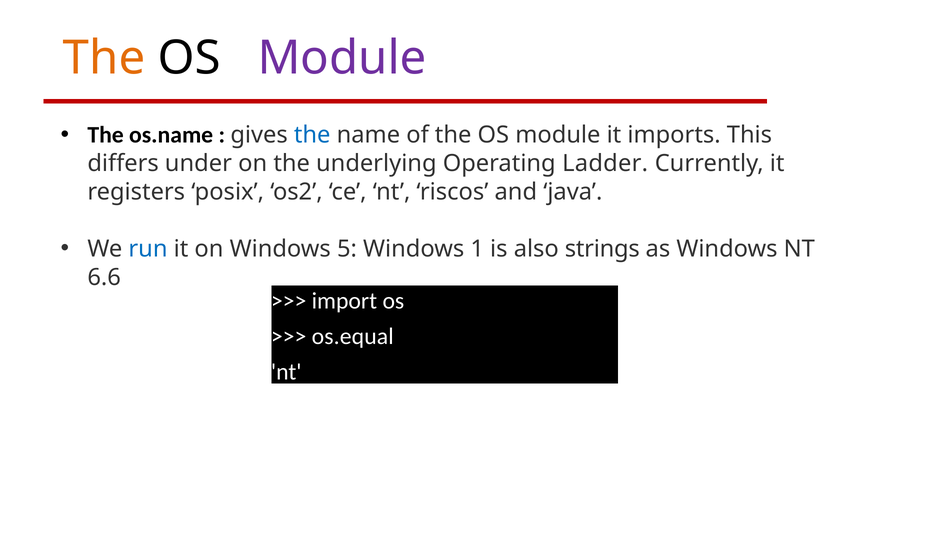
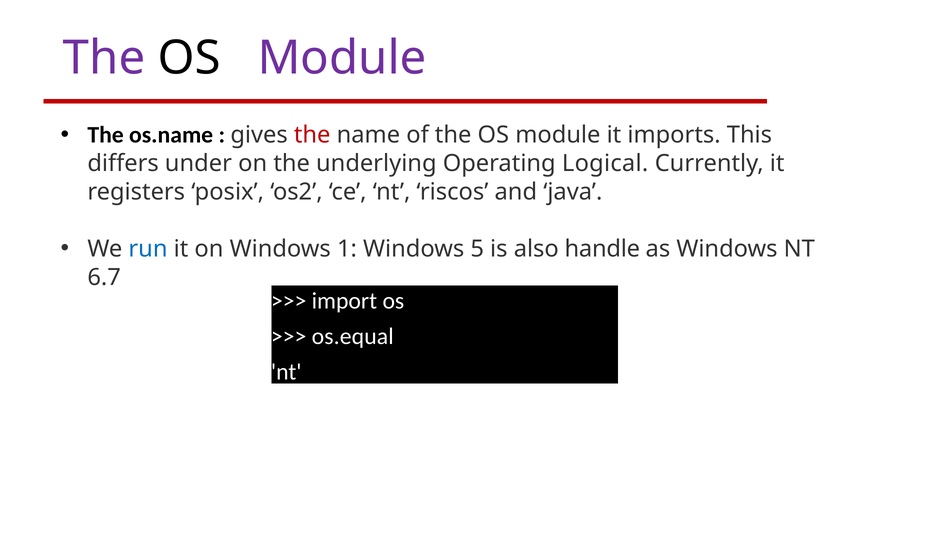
The at (104, 58) colour: orange -> purple
the at (312, 135) colour: blue -> red
Ladder: Ladder -> Logical
5: 5 -> 1
1: 1 -> 5
strings: strings -> handle
6.6: 6.6 -> 6.7
